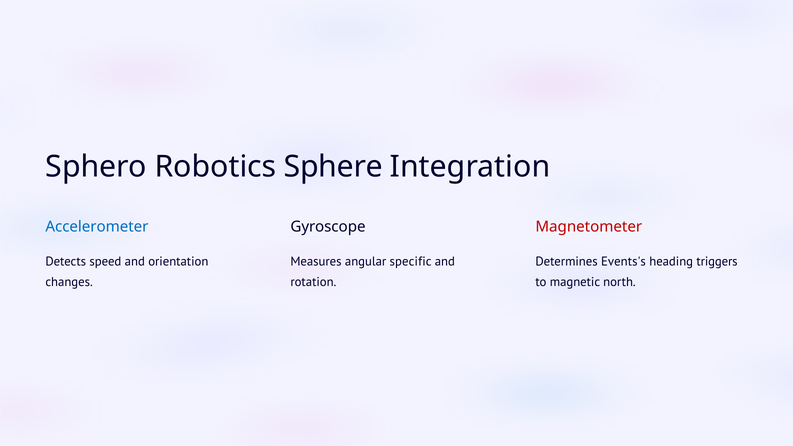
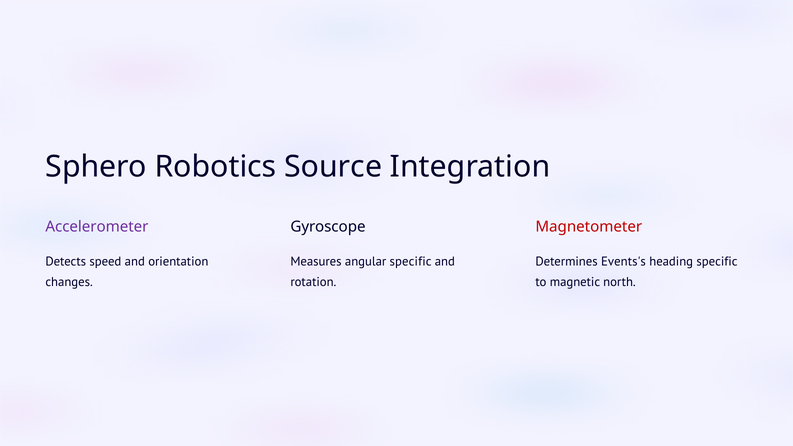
Sphere: Sphere -> Source
Accelerometer colour: blue -> purple
heading triggers: triggers -> specific
